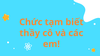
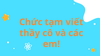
biết: biết -> viết
